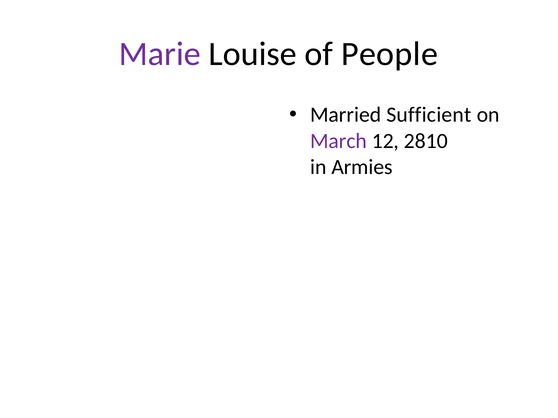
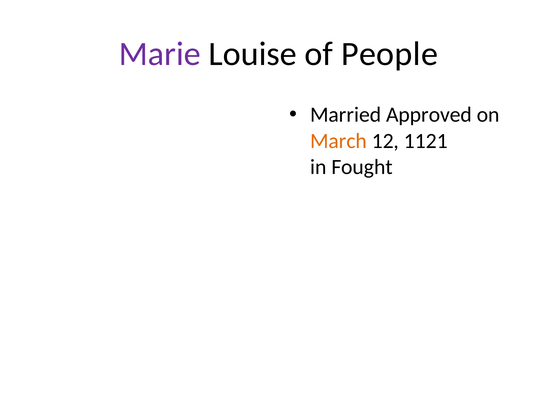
Sufficient: Sufficient -> Approved
March colour: purple -> orange
2810: 2810 -> 1121
Armies: Armies -> Fought
